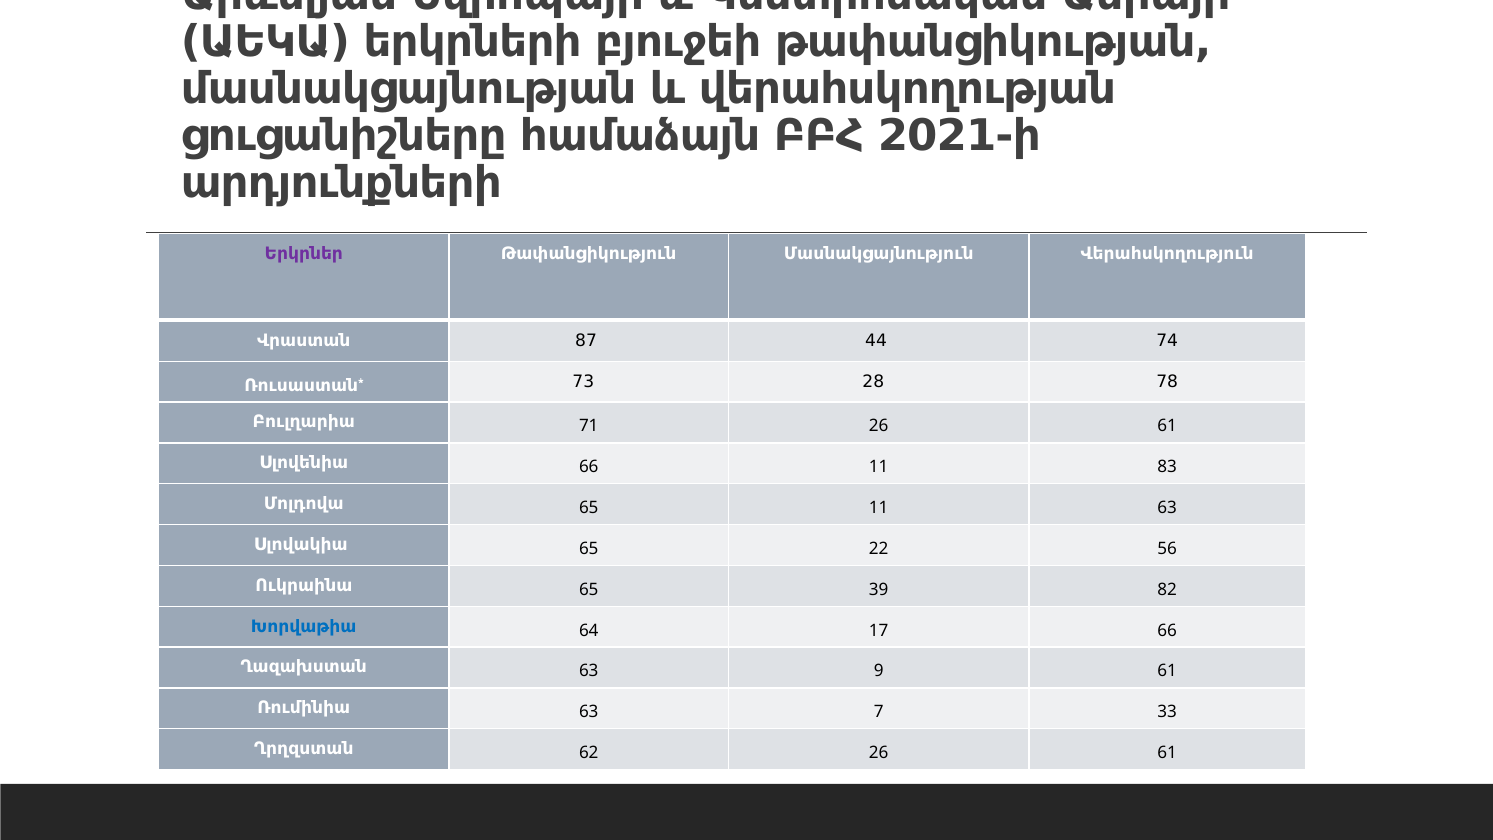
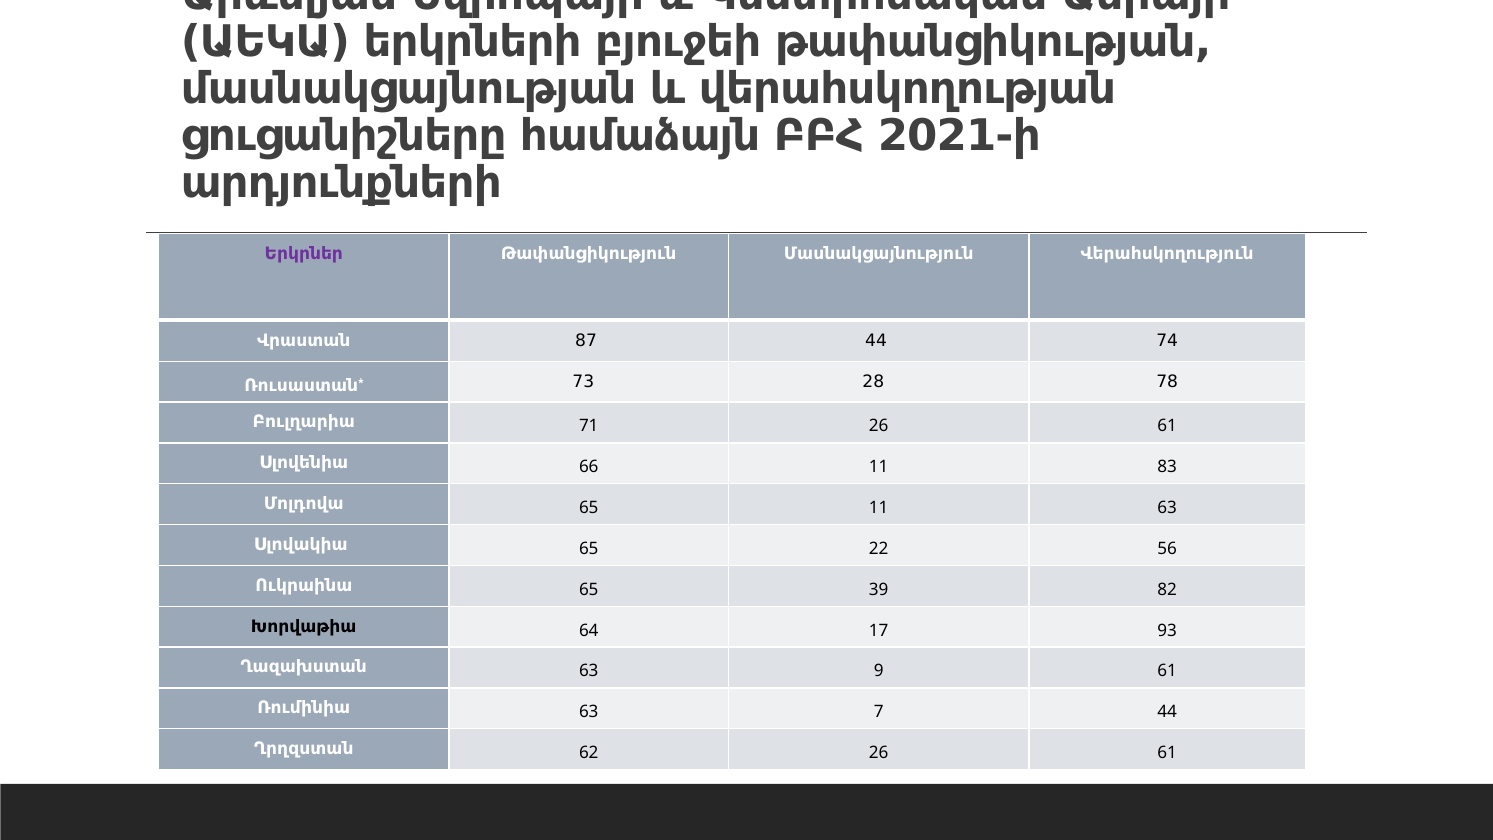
Խորվաթիա colour: blue -> black
17 66: 66 -> 93
7 33: 33 -> 44
